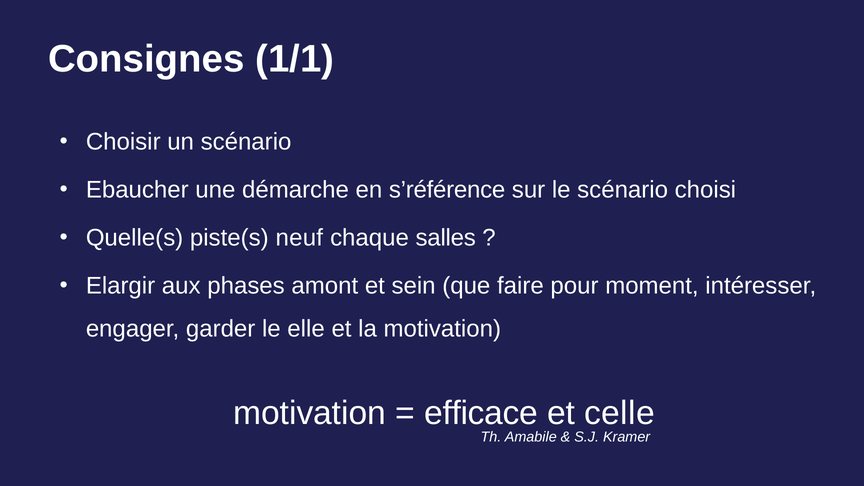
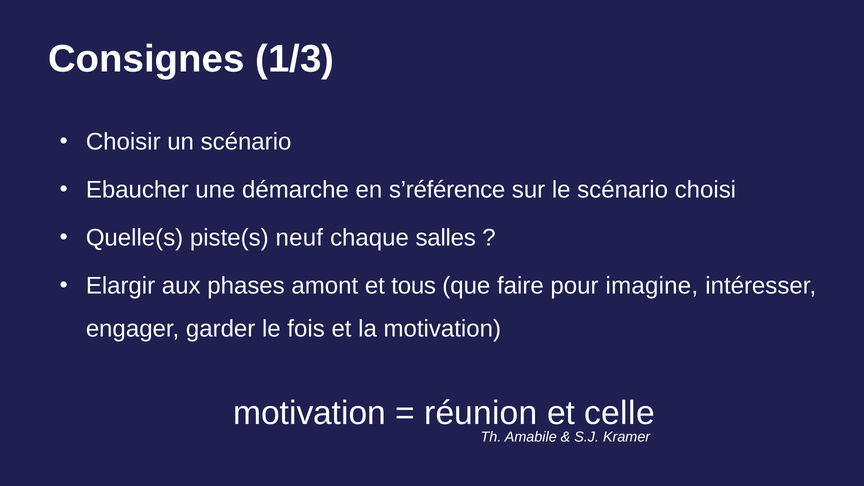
1/1: 1/1 -> 1/3
sein: sein -> tous
moment: moment -> imagine
elle: elle -> fois
efficace: efficace -> réunion
